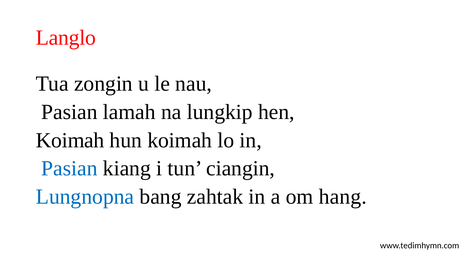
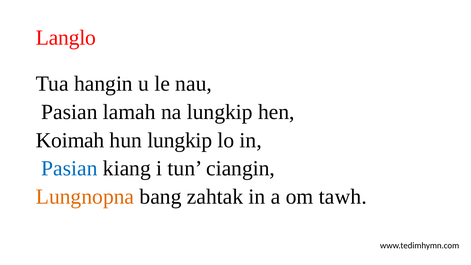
zongin: zongin -> hangin
hun koimah: koimah -> lungkip
Lungnopna colour: blue -> orange
hang: hang -> tawh
